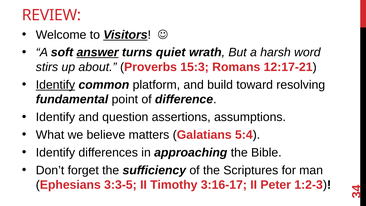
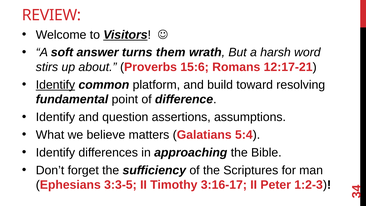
answer underline: present -> none
quiet: quiet -> them
15:3: 15:3 -> 15:6
